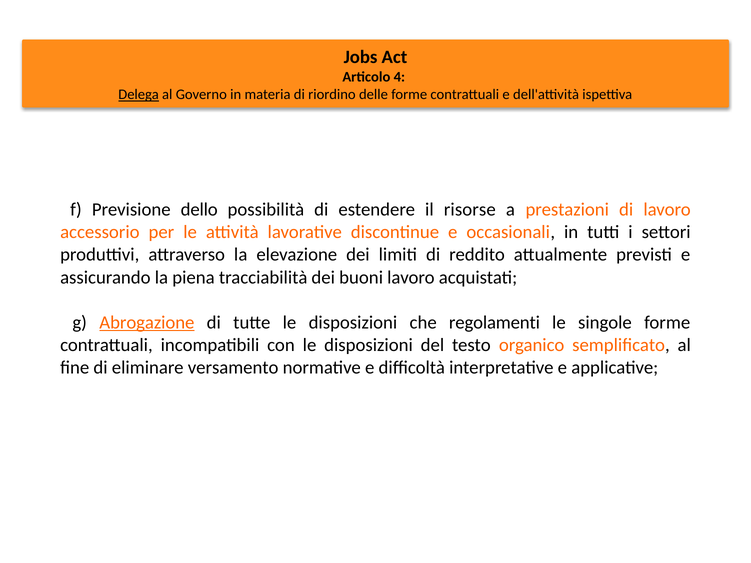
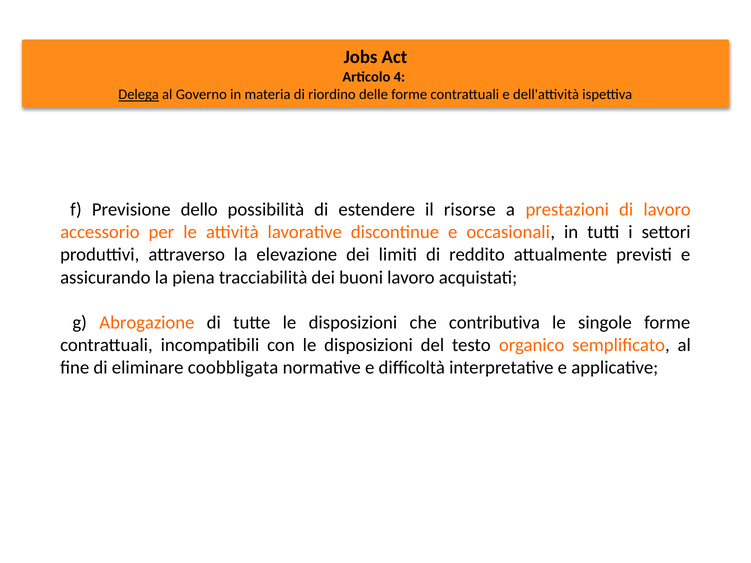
Abrogazione underline: present -> none
regolamenti: regolamenti -> contributiva
versamento: versamento -> coobbligata
